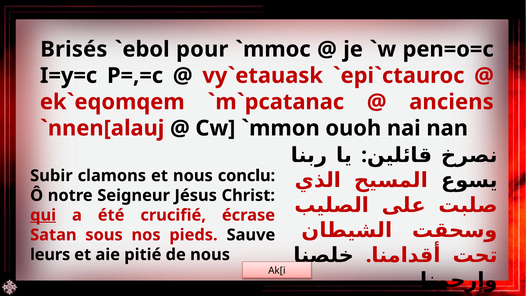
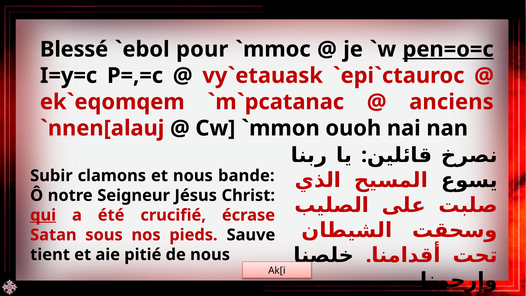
Brisés: Brisés -> Blessé
pen=o=c underline: none -> present
conclu: conclu -> bande
leurs: leurs -> tient
